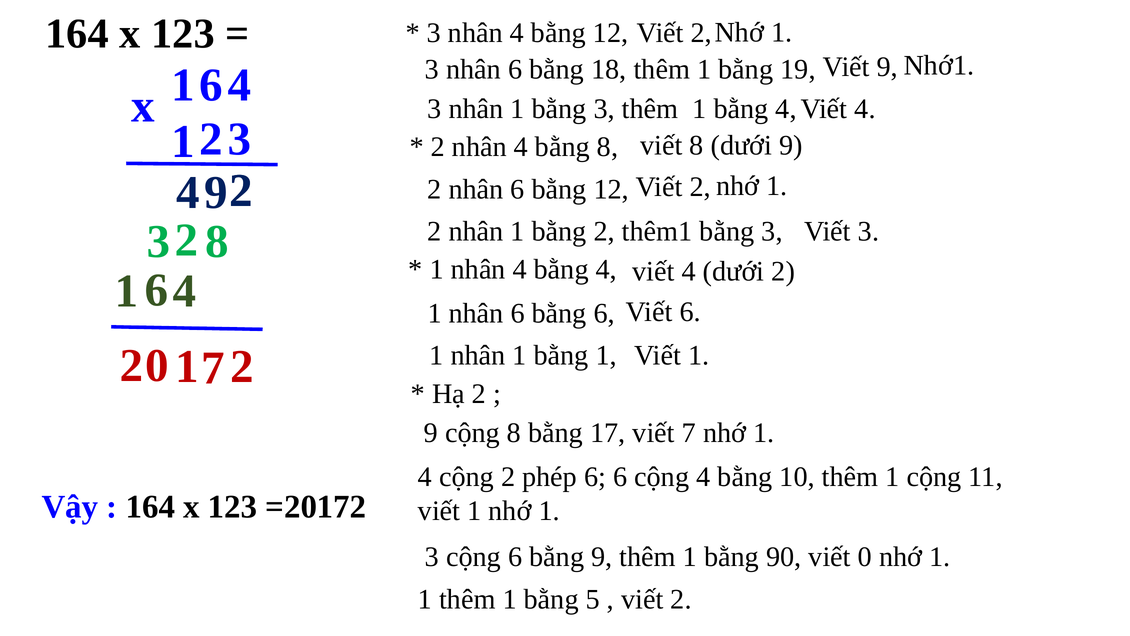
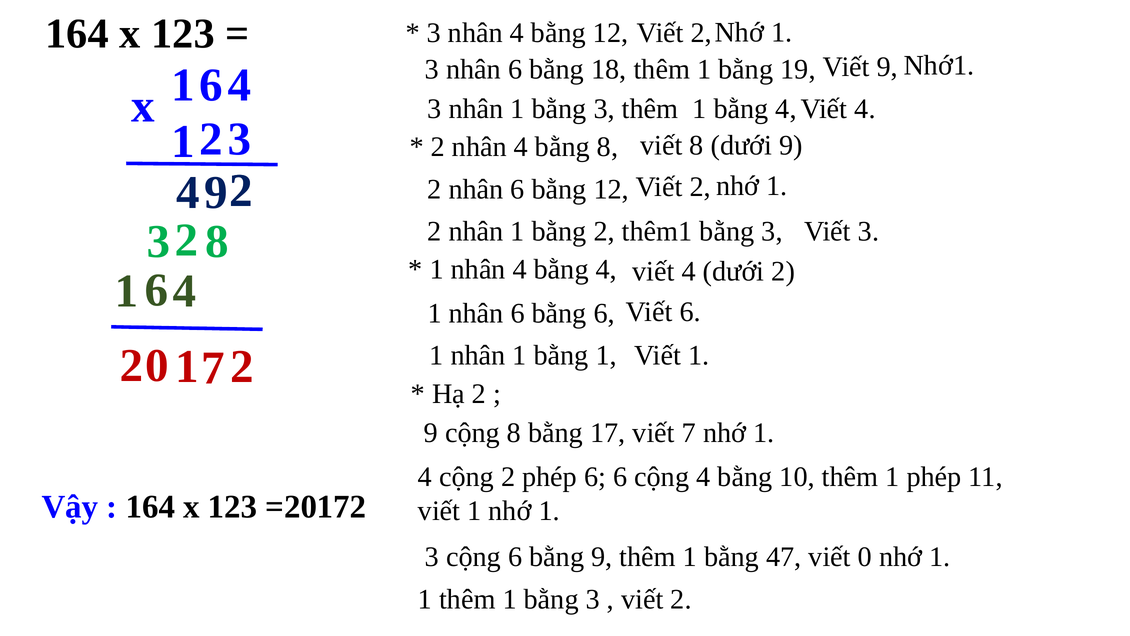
1 cộng: cộng -> phép
90: 90 -> 47
thêm 1 bằng 5: 5 -> 3
